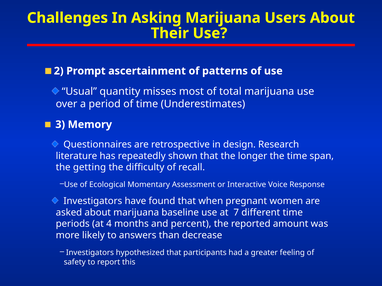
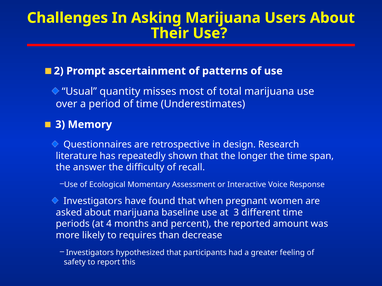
getting: getting -> answer
at 7: 7 -> 3
answers: answers -> requires
